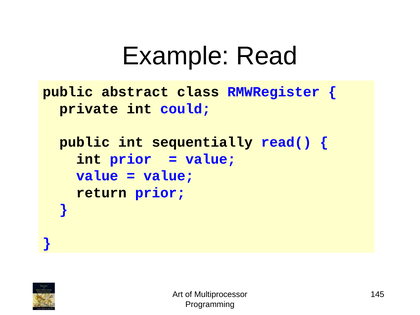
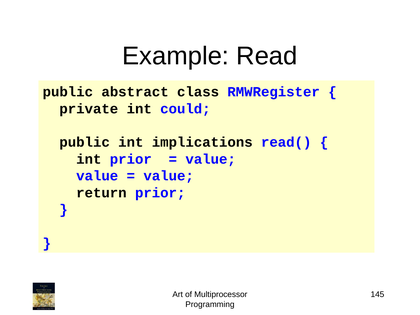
sequentially: sequentially -> implications
